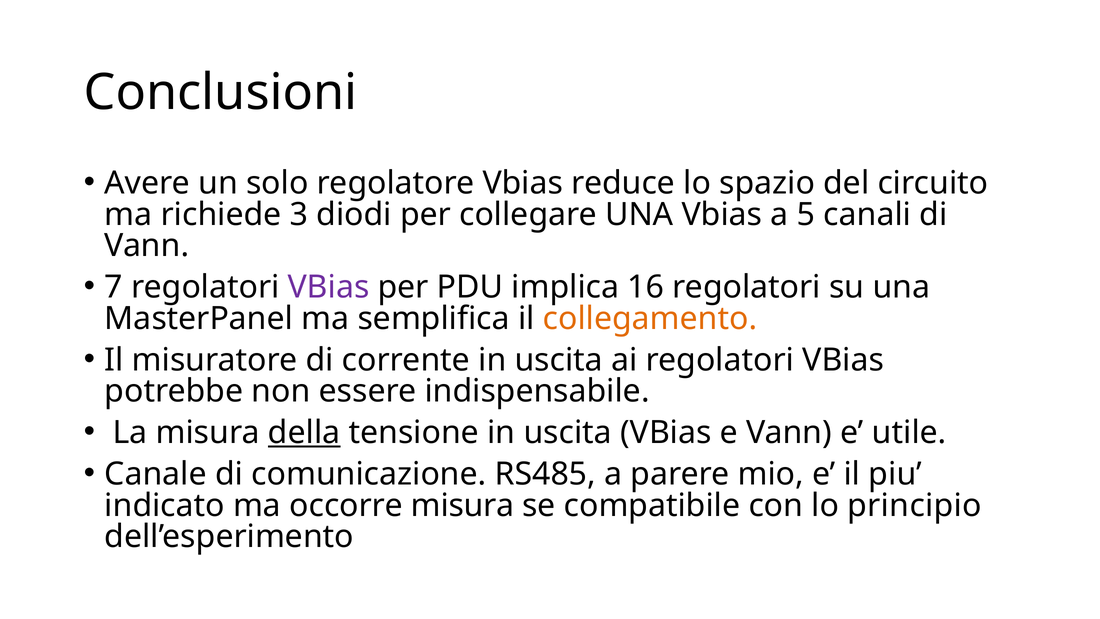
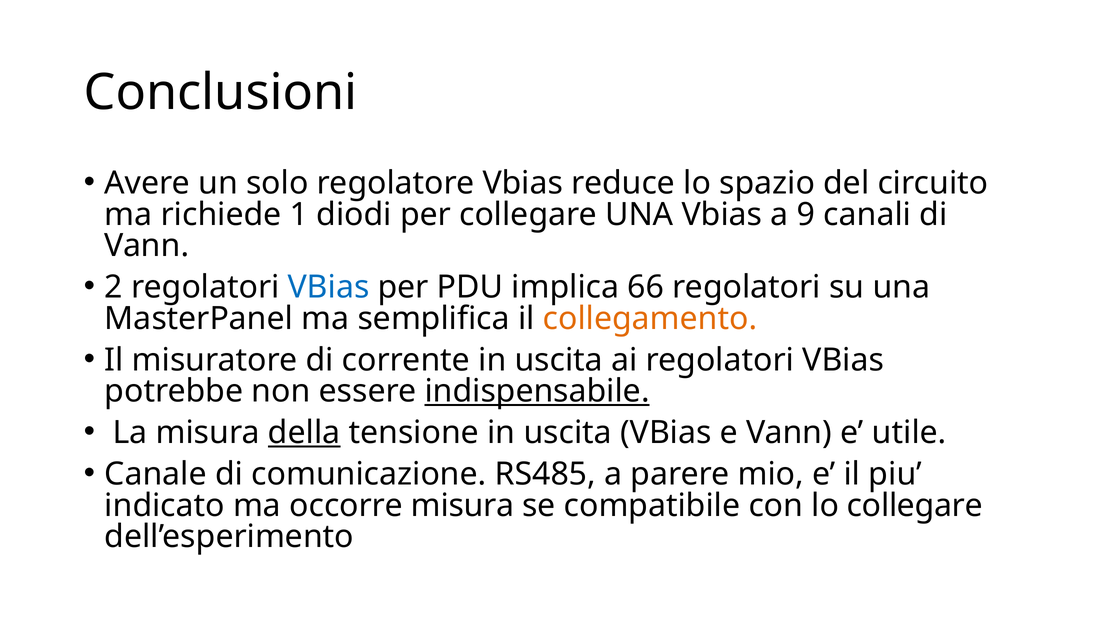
3: 3 -> 1
5: 5 -> 9
7: 7 -> 2
VBias at (329, 287) colour: purple -> blue
16: 16 -> 66
indispensabile underline: none -> present
lo principio: principio -> collegare
